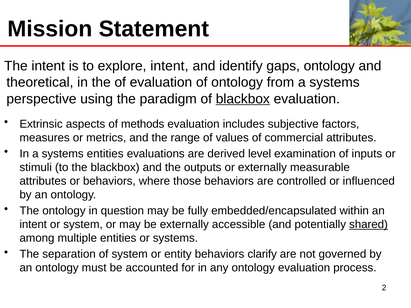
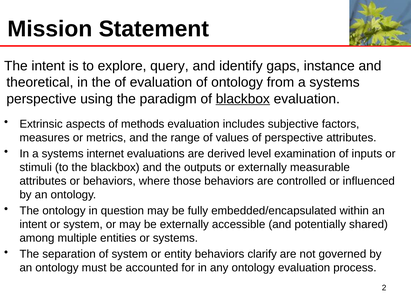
explore intent: intent -> query
gaps ontology: ontology -> instance
of commercial: commercial -> perspective
systems entities: entities -> internet
shared underline: present -> none
